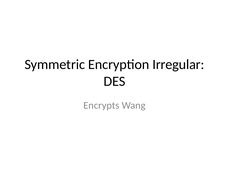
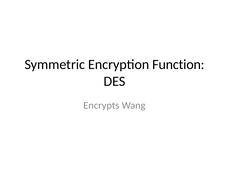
Irregular: Irregular -> Function
